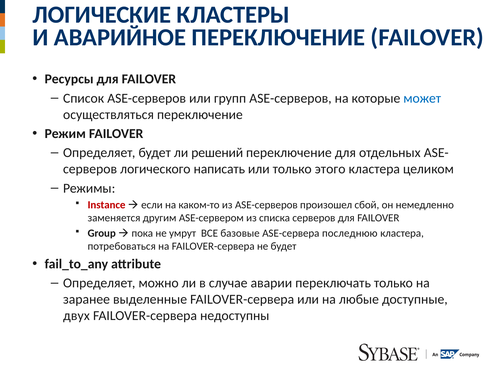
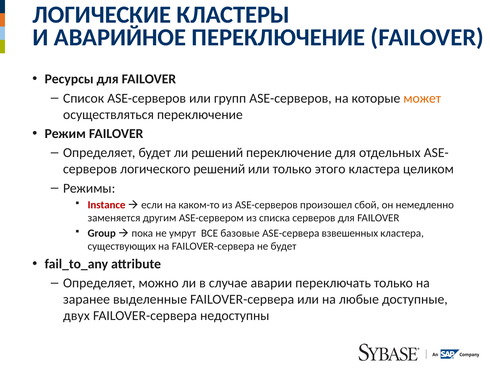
может colour: blue -> orange
логического написать: написать -> решений
последнюю: последнюю -> взвешенных
потребоваться: потребоваться -> существующих
